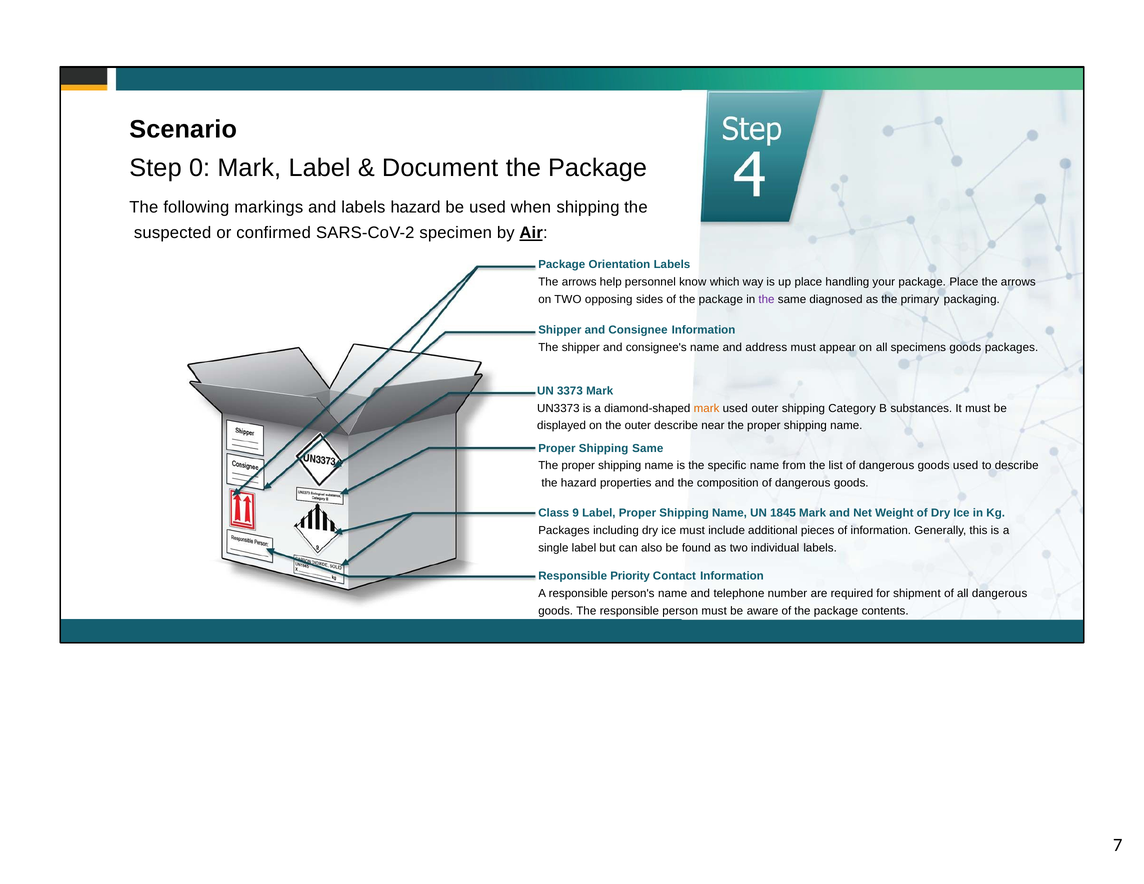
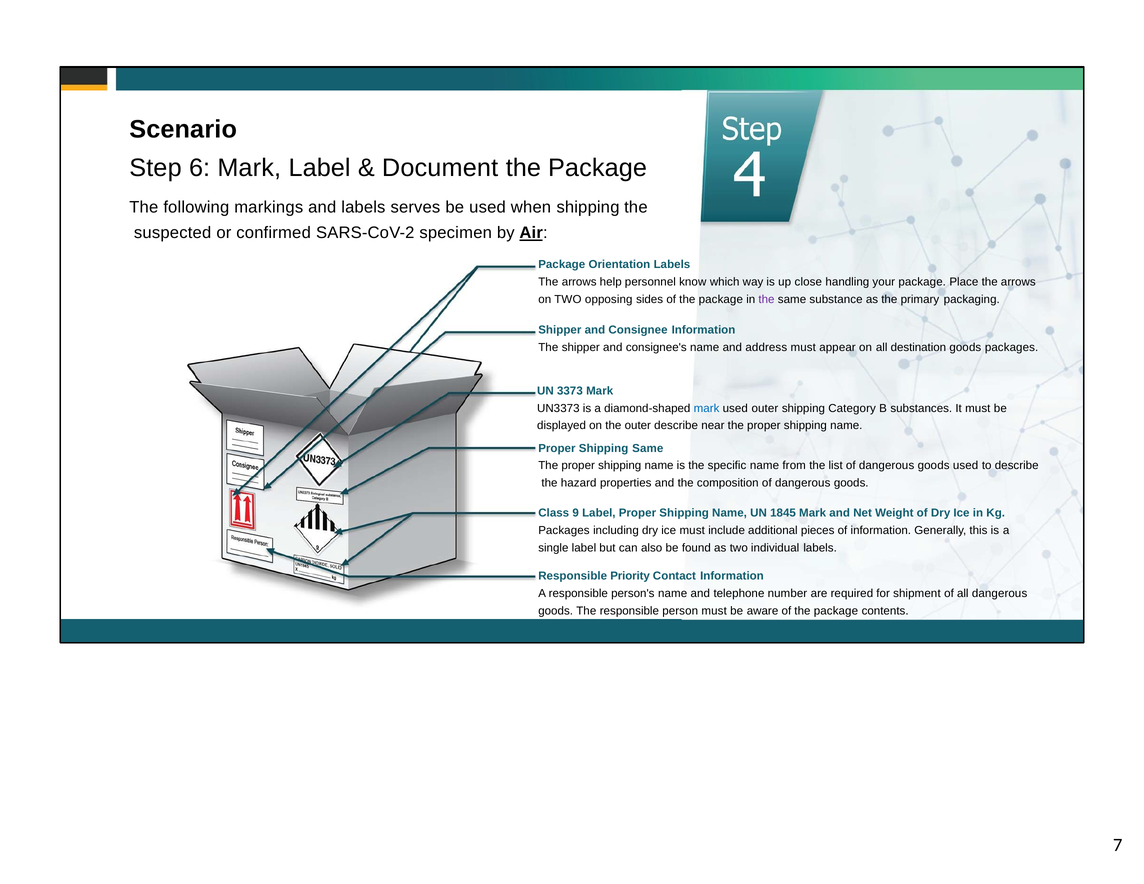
0: 0 -> 6
labels hazard: hazard -> serves
up place: place -> close
diagnosed: diagnosed -> substance
specimens: specimens -> destination
mark at (707, 408) colour: orange -> blue
